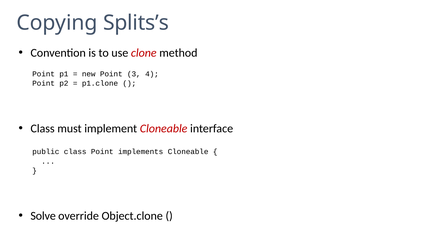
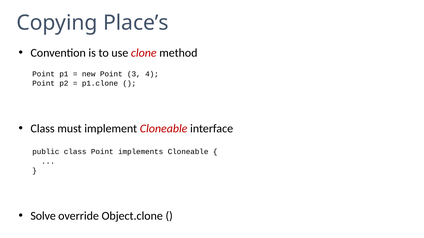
Splits’s: Splits’s -> Place’s
